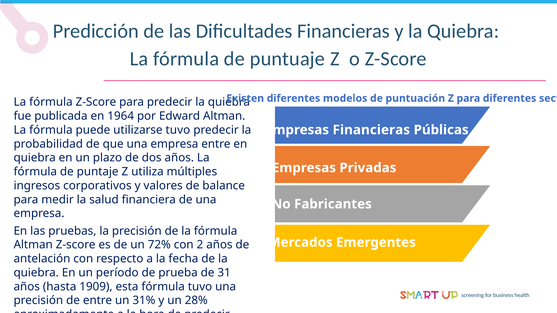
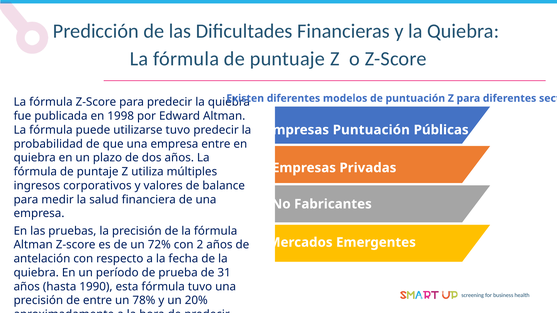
1964: 1964 -> 1998
Empresas Financieras: Financieras -> Puntuación
1909: 1909 -> 1990
31%: 31% -> 78%
28%: 28% -> 20%
